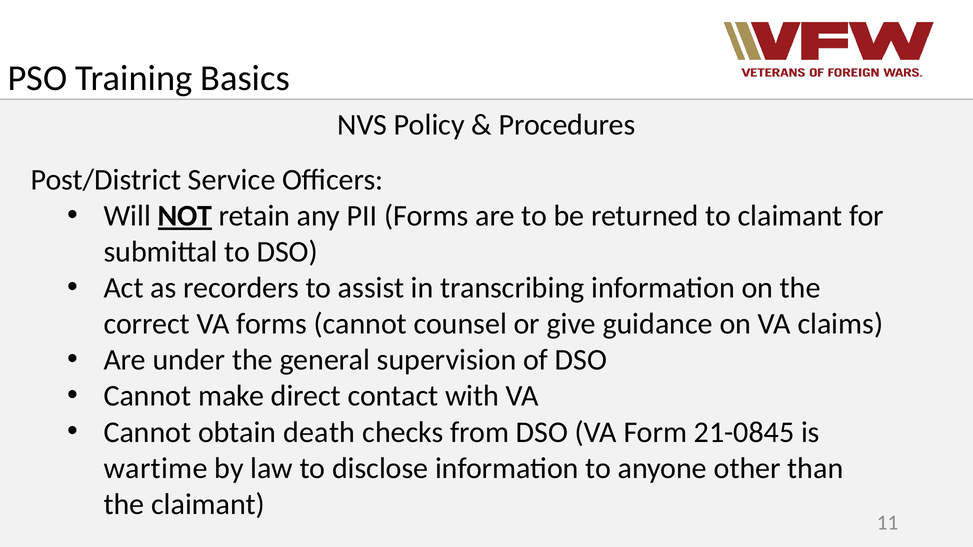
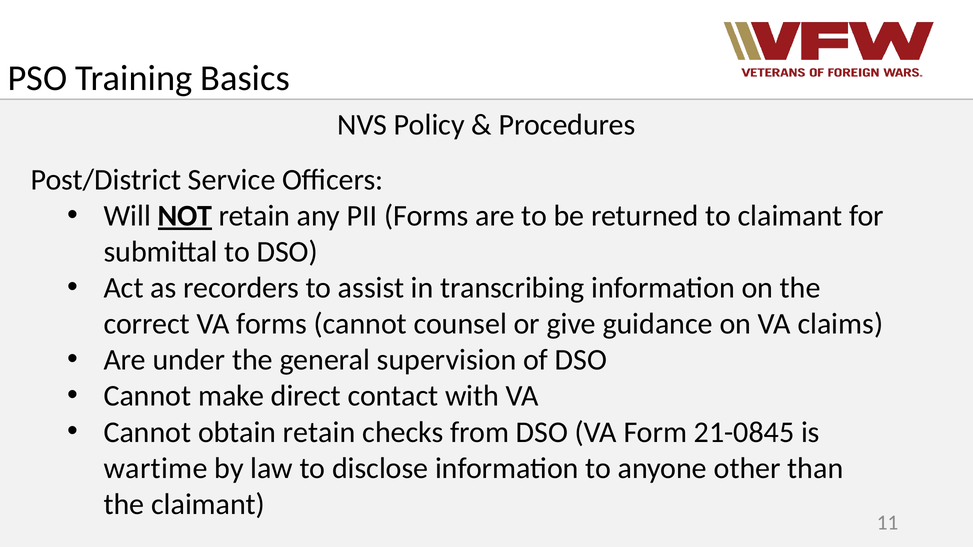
obtain death: death -> retain
